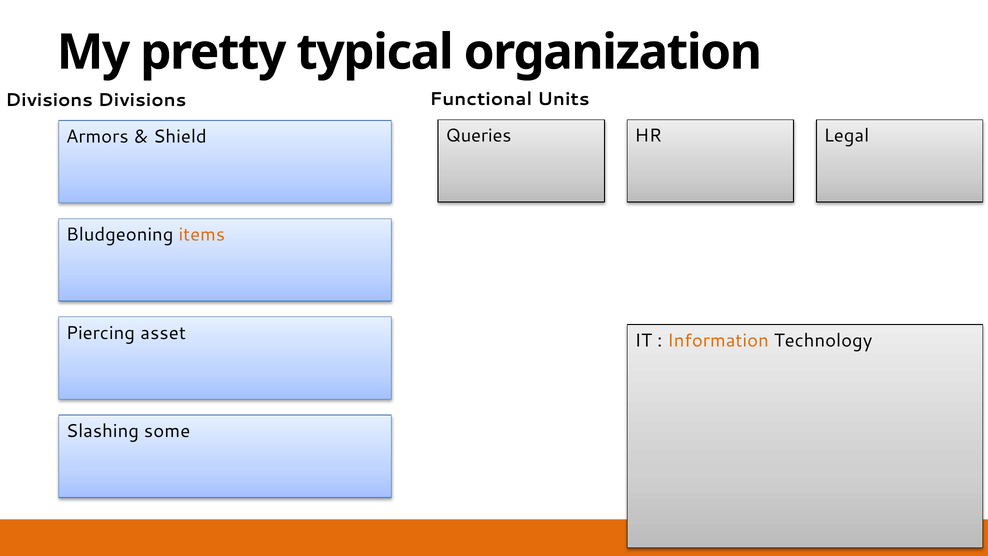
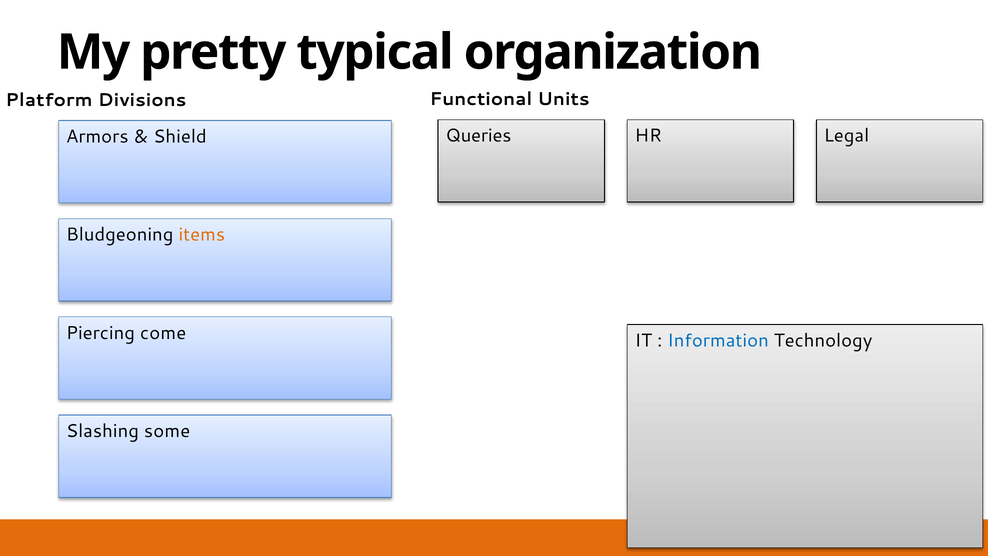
Divisions at (49, 100): Divisions -> Platform
asset: asset -> come
Information colour: orange -> blue
